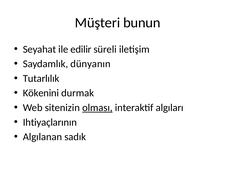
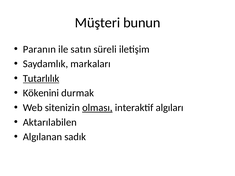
Seyahat: Seyahat -> Paranın
edilir: edilir -> satın
dünyanın: dünyanın -> markaları
Tutarlılık underline: none -> present
Ihtiyaçlarının: Ihtiyaçlarının -> Aktarılabilen
